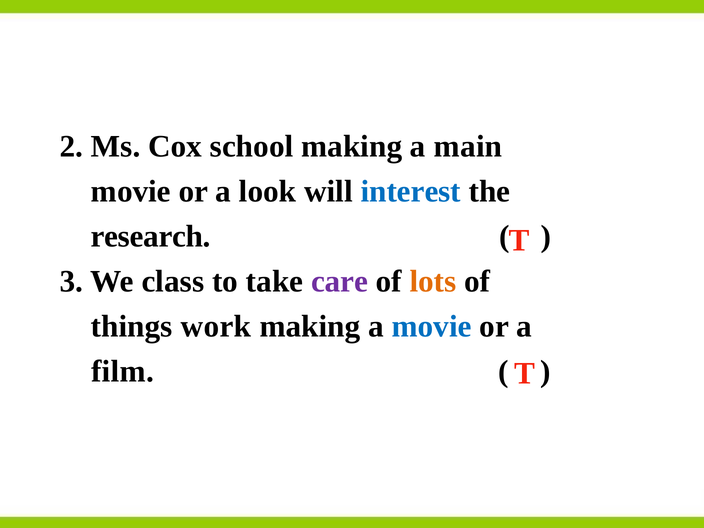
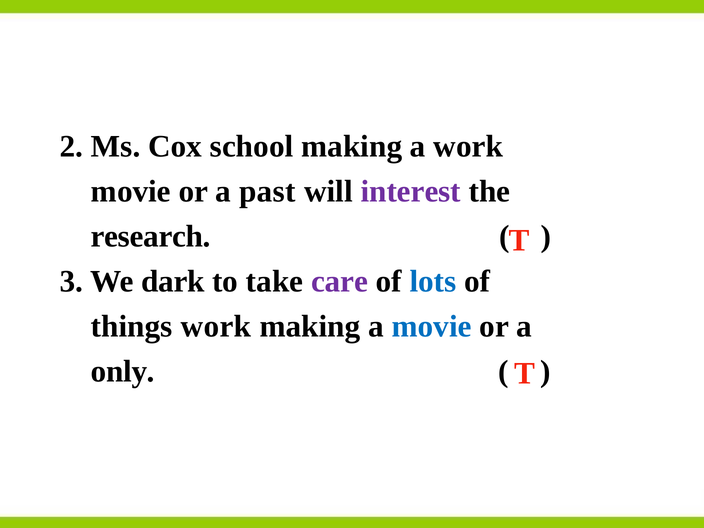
a main: main -> work
look: look -> past
interest colour: blue -> purple
class: class -> dark
lots colour: orange -> blue
film: film -> only
